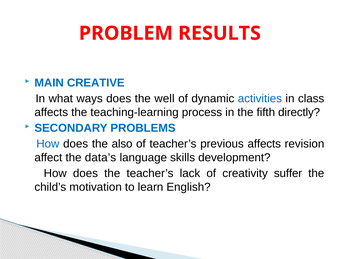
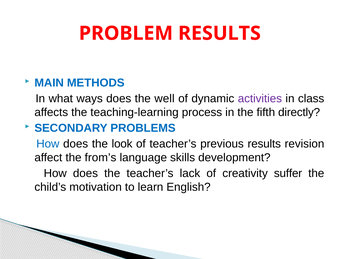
CREATIVE: CREATIVE -> METHODS
activities colour: blue -> purple
also: also -> look
previous affects: affects -> results
data’s: data’s -> from’s
